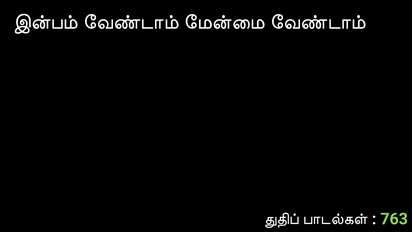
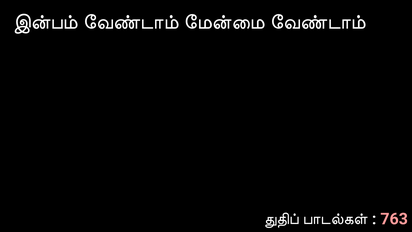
763 colour: light green -> pink
